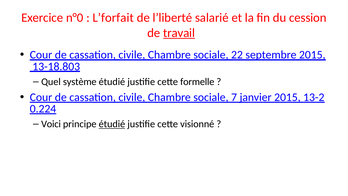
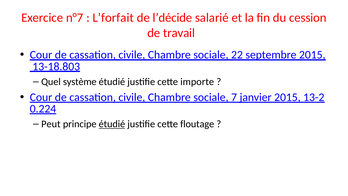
n°0: n°0 -> n°7
l’liberté: l’liberté -> l’décide
travail underline: present -> none
formelle: formelle -> importe
Voici: Voici -> Peut
visionné: visionné -> floutage
